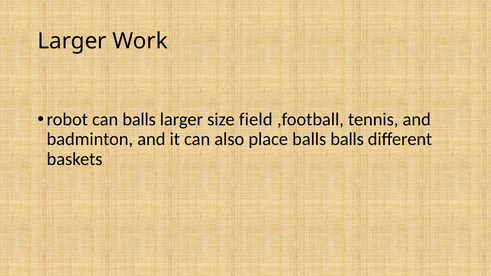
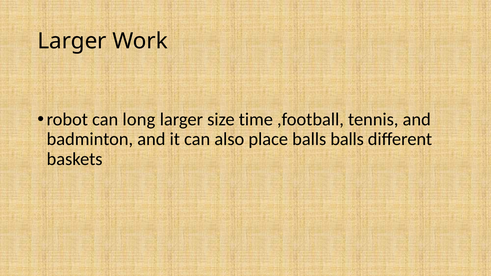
can balls: balls -> long
field: field -> time
